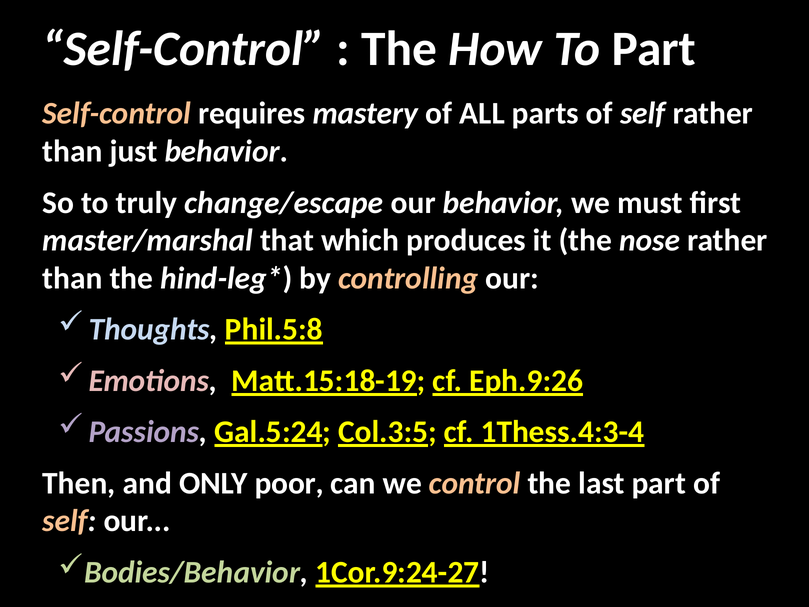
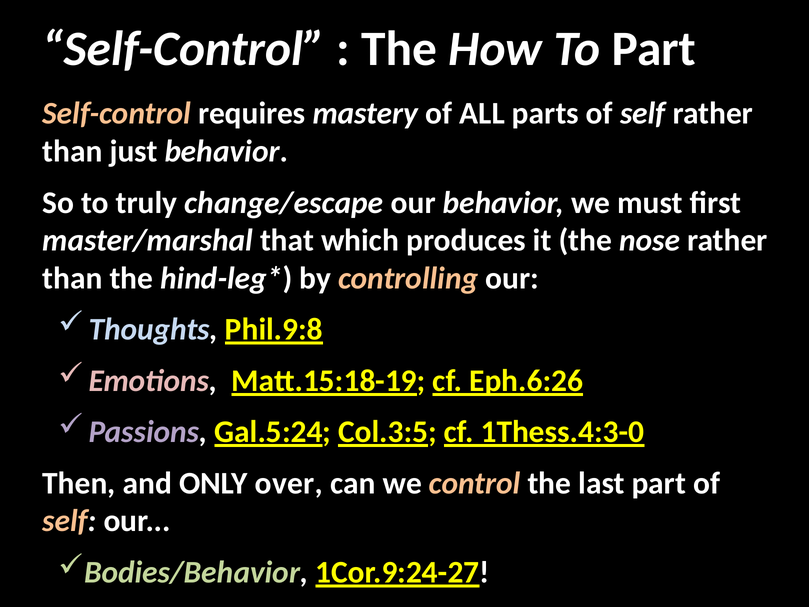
Phil.5:8: Phil.5:8 -> Phil.9:8
Eph.9:26: Eph.9:26 -> Eph.6:26
1Thess.4:3-4: 1Thess.4:3-4 -> 1Thess.4:3-0
poor: poor -> over
